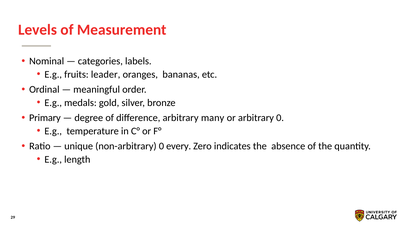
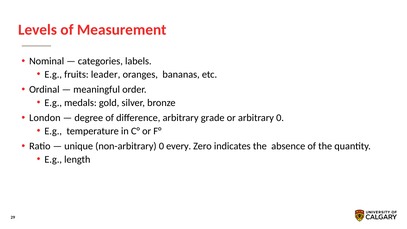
Primary: Primary -> London
many: many -> grade
